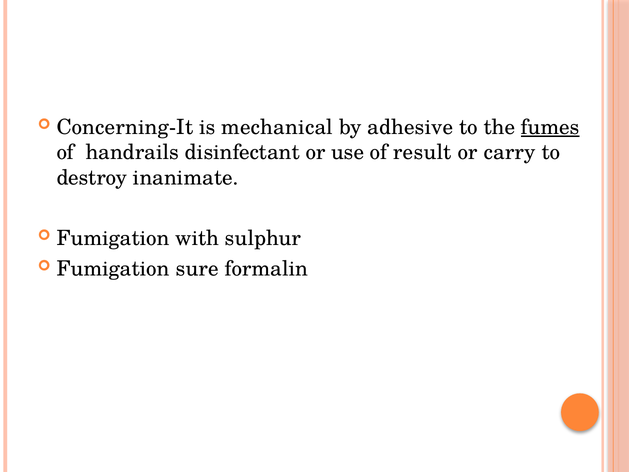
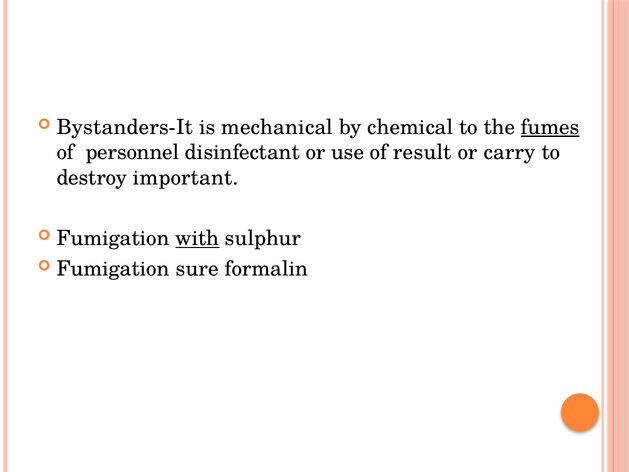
Concerning-It: Concerning-It -> Bystanders-It
adhesive: adhesive -> chemical
handrails: handrails -> personnel
inanimate: inanimate -> important
with underline: none -> present
